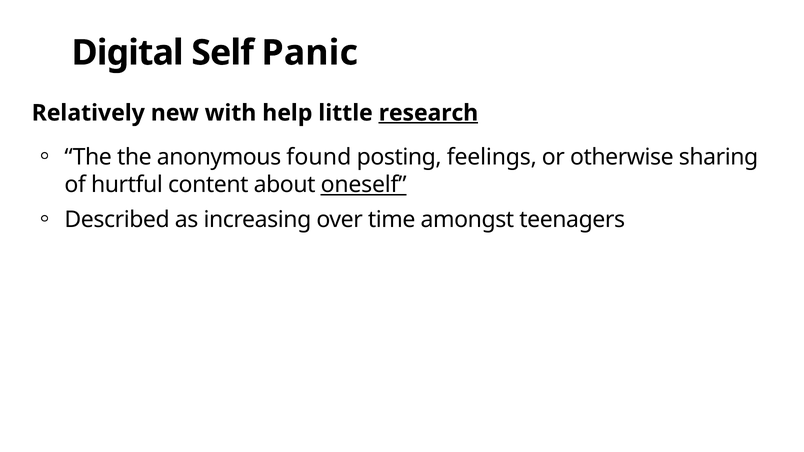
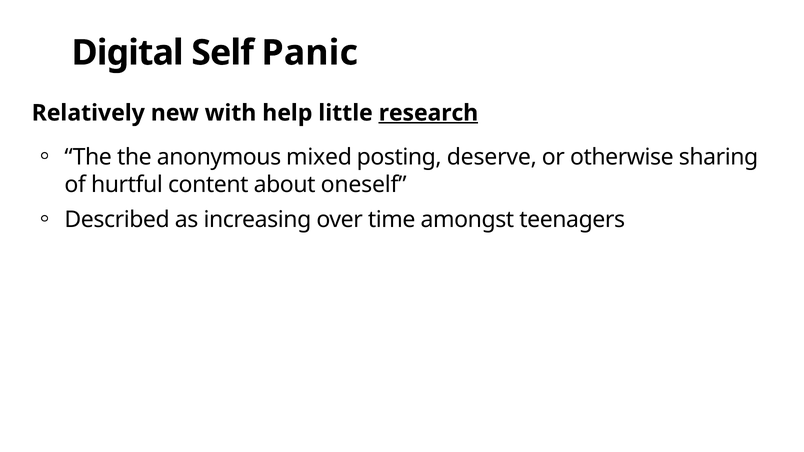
found: found -> mixed
feelings: feelings -> deserve
oneself underline: present -> none
